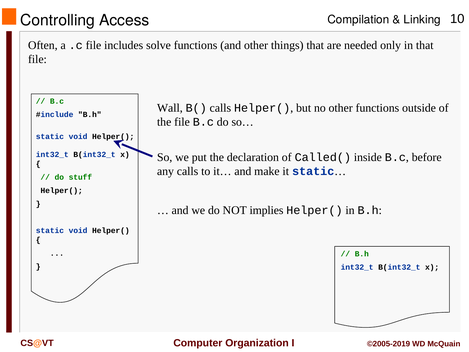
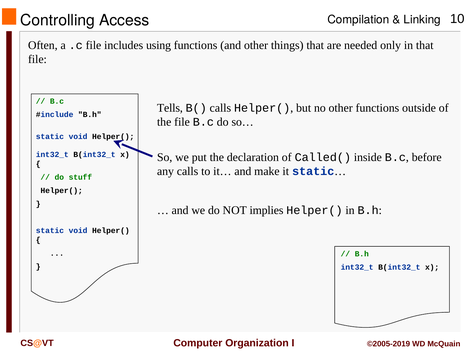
solve: solve -> using
Wall: Wall -> Tells
